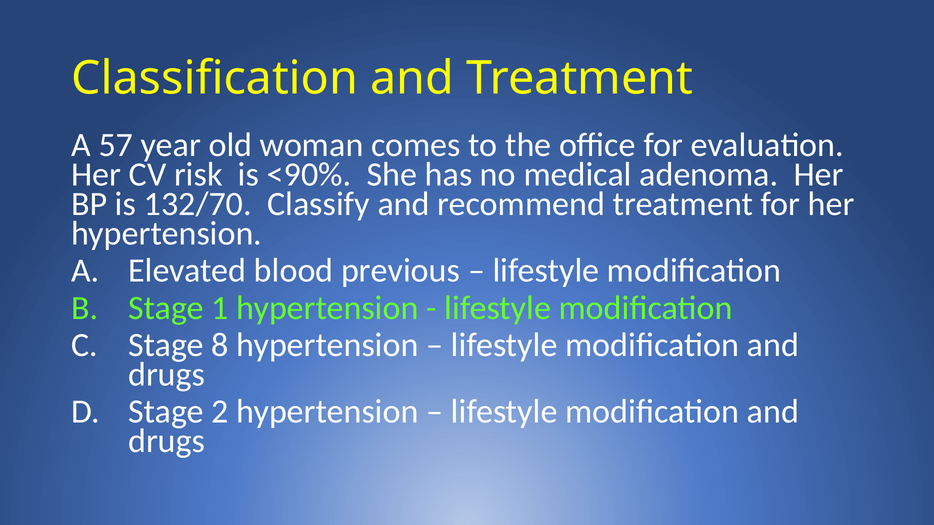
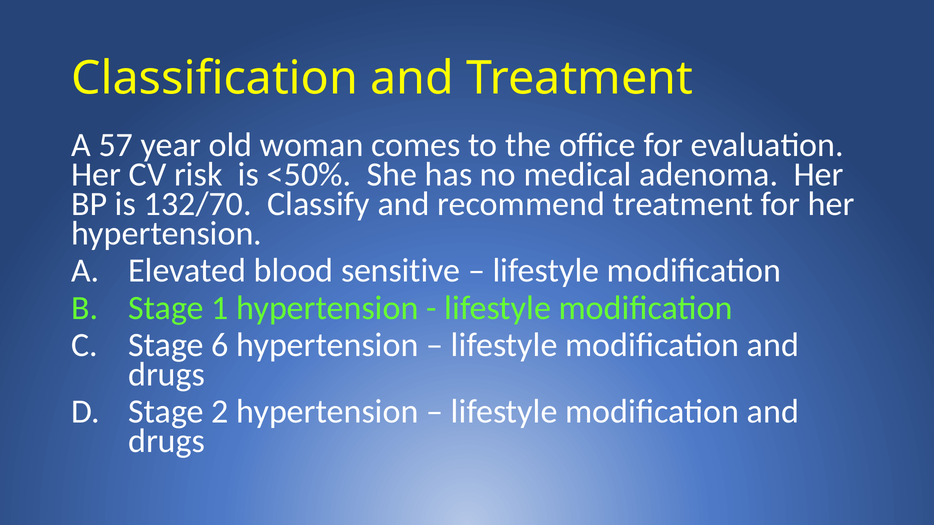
<90%: <90% -> <50%
previous: previous -> sensitive
8: 8 -> 6
